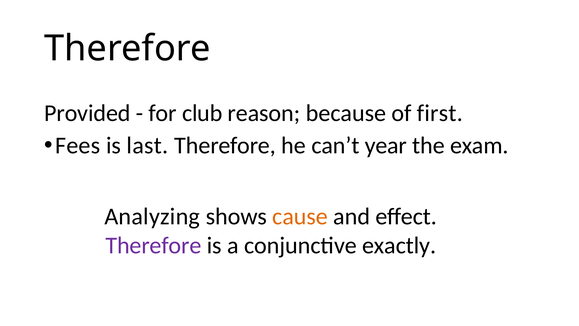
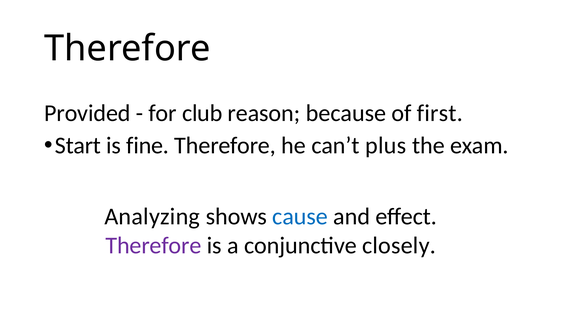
Fees: Fees -> Start
last: last -> fine
year: year -> plus
cause colour: orange -> blue
exactly: exactly -> closely
